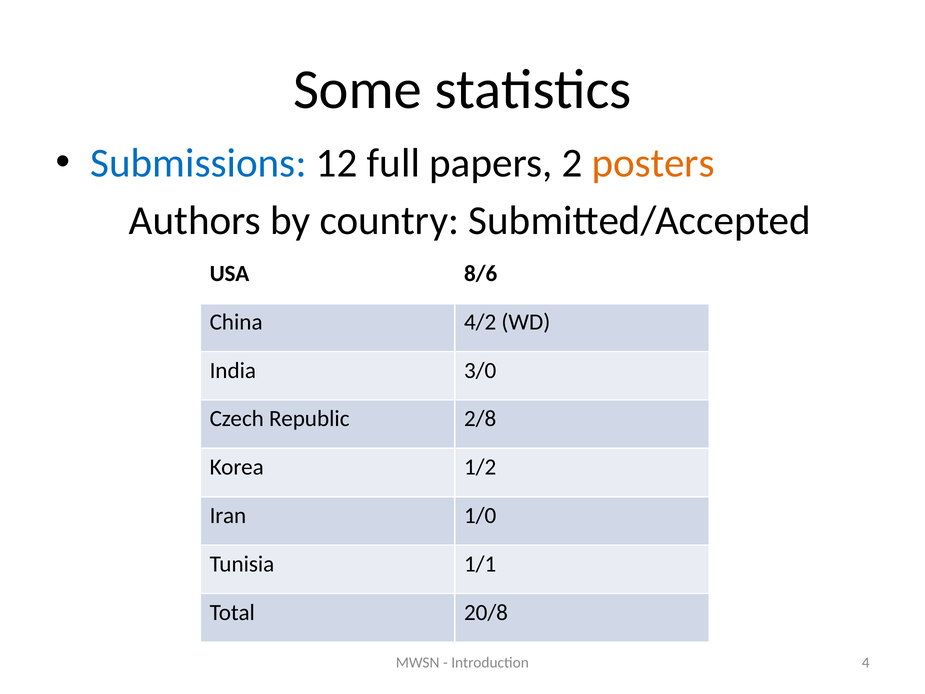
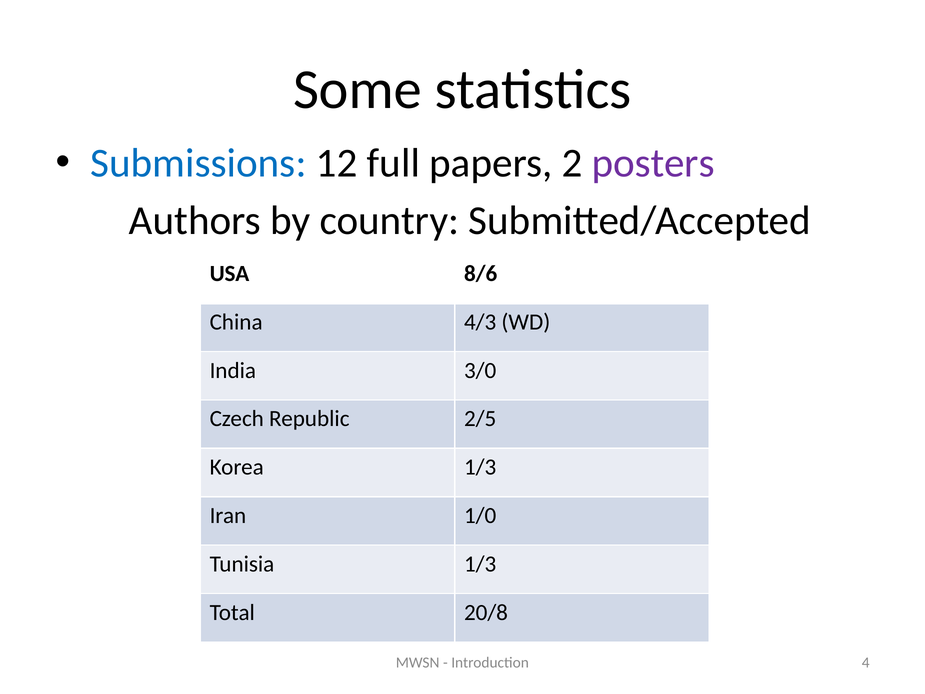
posters colour: orange -> purple
4/2: 4/2 -> 4/3
2/8: 2/8 -> 2/5
Korea 1/2: 1/2 -> 1/3
Tunisia 1/1: 1/1 -> 1/3
